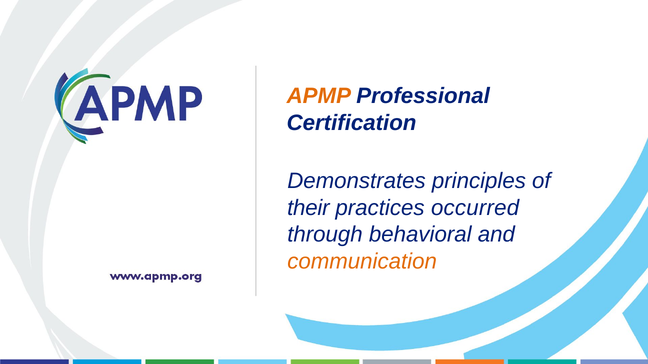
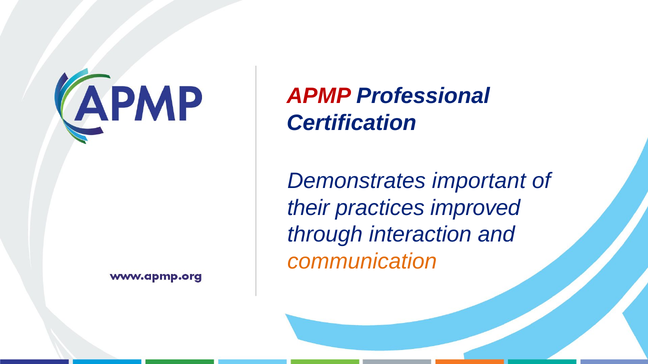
APMP colour: orange -> red
principles: principles -> important
occurred: occurred -> improved
behavioral: behavioral -> interaction
